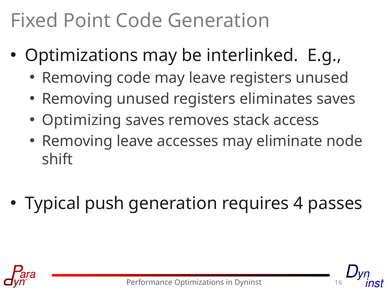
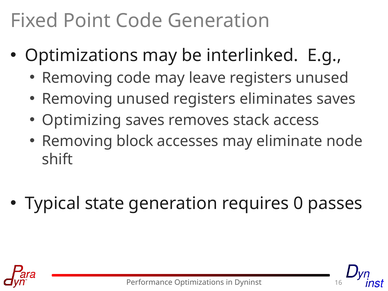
Removing leave: leave -> block
push: push -> state
4: 4 -> 0
